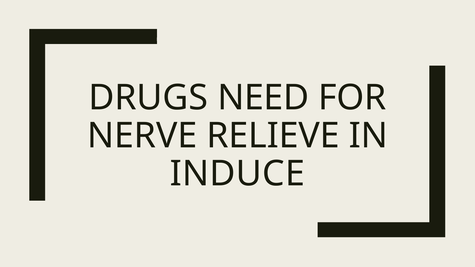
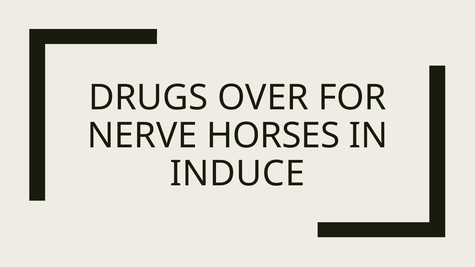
NEED: NEED -> OVER
RELIEVE: RELIEVE -> HORSES
